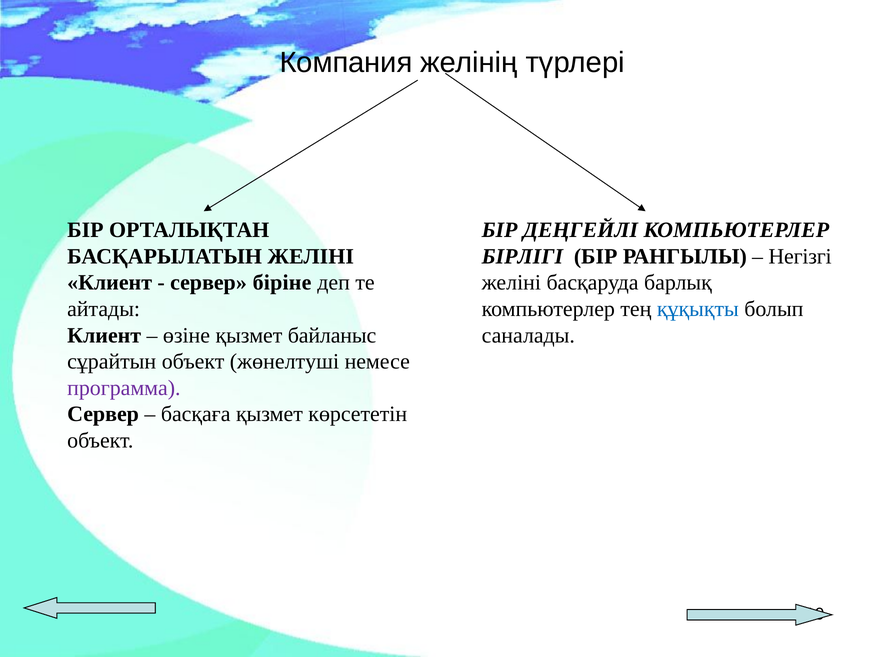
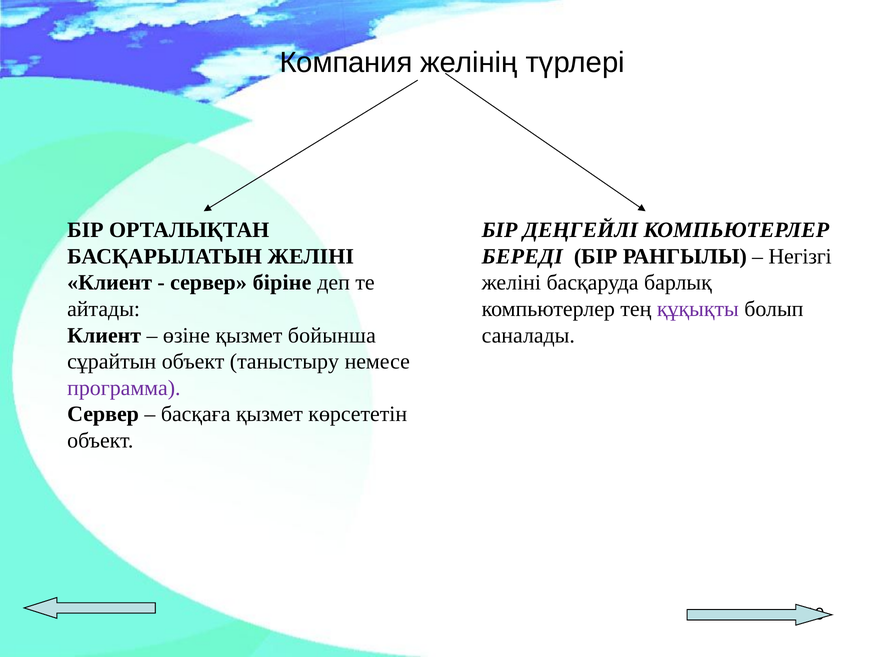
БІРЛІГІ: БІРЛІГІ -> БЕРЕДІ
құқықты colour: blue -> purple
байланыс: байланыс -> бойынша
жөнелтуші: жөнелтуші -> таныстыру
